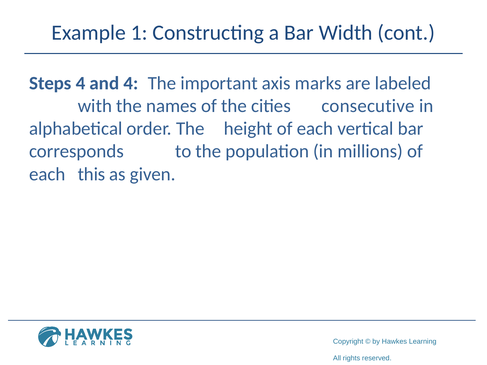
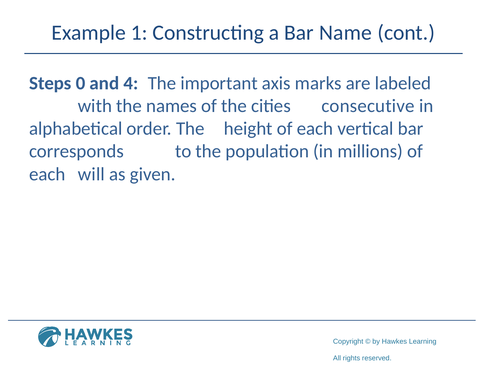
Width: Width -> Name
Steps 4: 4 -> 0
this: this -> will
